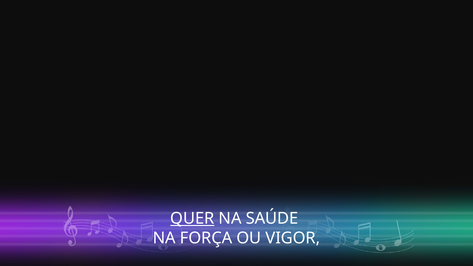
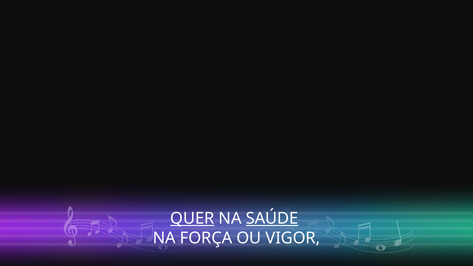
SAÚDE underline: none -> present
